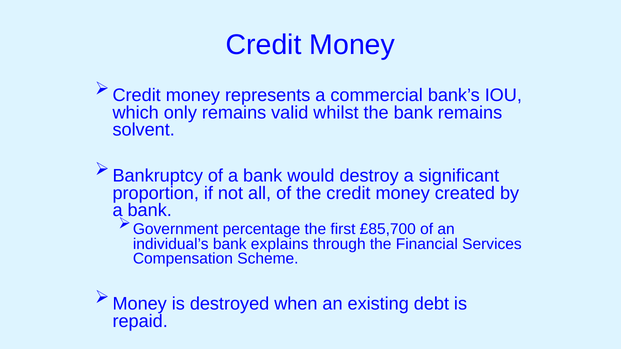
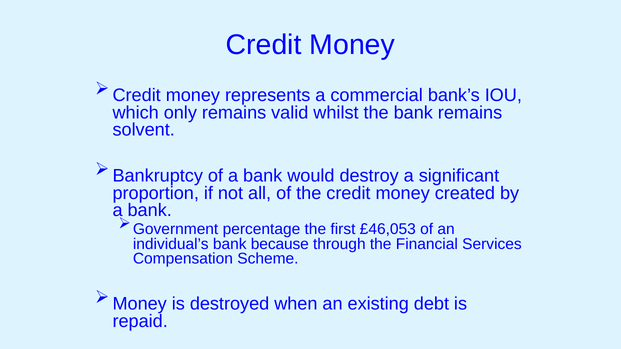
£85,700: £85,700 -> £46,053
explains: explains -> because
